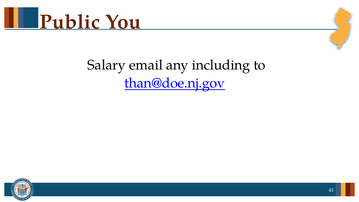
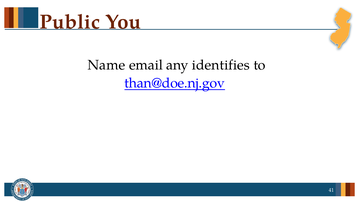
Salary: Salary -> Name
including: including -> identifies
